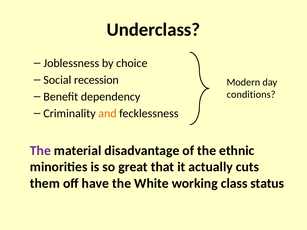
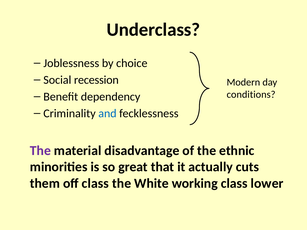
and colour: orange -> blue
off have: have -> class
status: status -> lower
